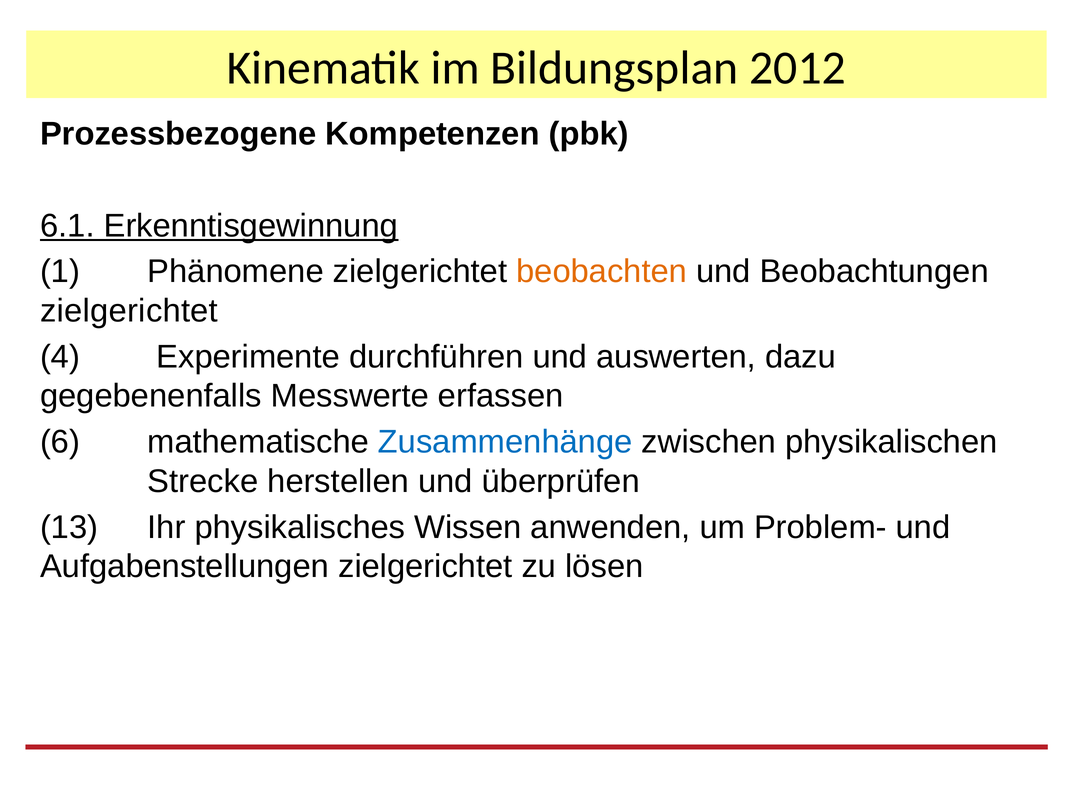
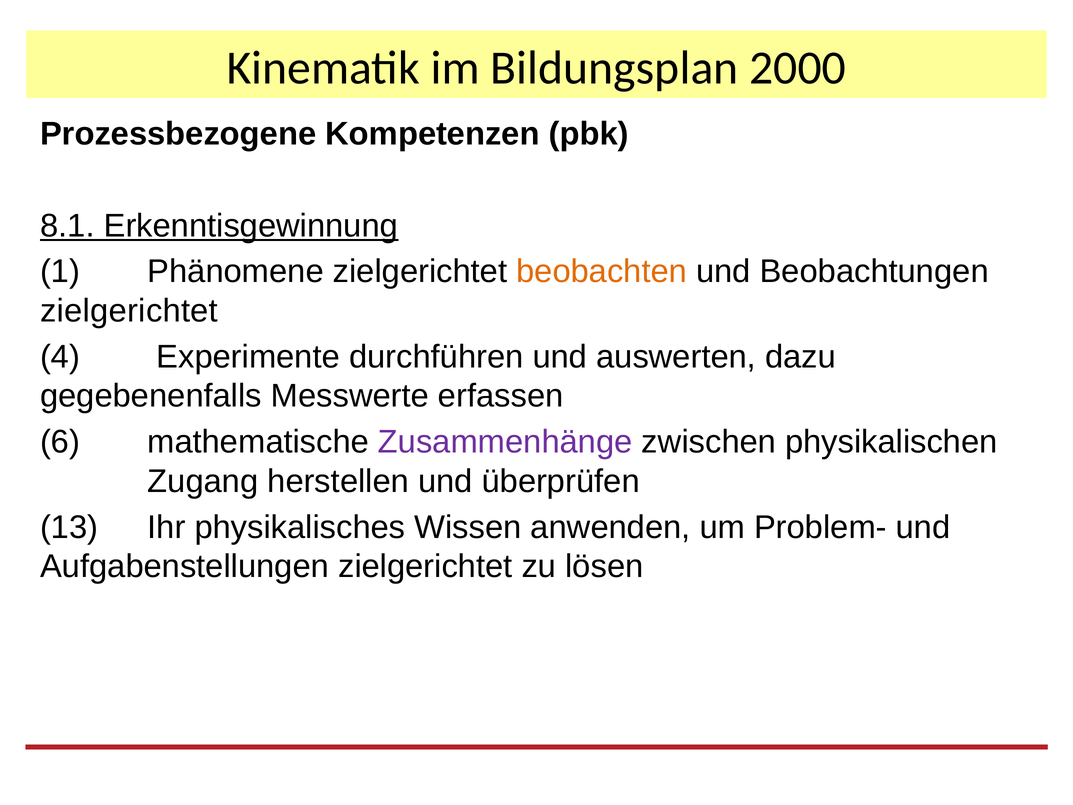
2012: 2012 -> 2000
6.1: 6.1 -> 8.1
Zusammenhänge colour: blue -> purple
Strecke: Strecke -> Zugang
